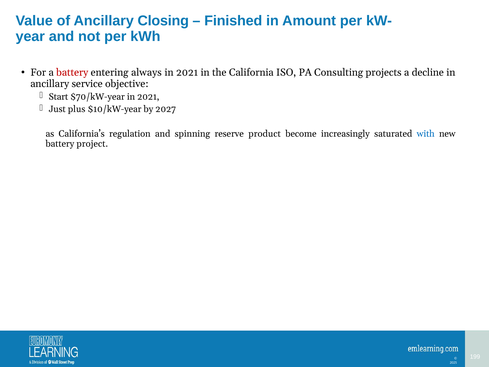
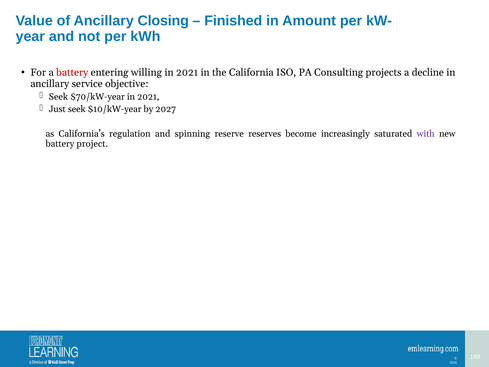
always: always -> willing
Start at (58, 97): Start -> Seek
Just plus: plus -> seek
product: product -> reserves
with colour: blue -> purple
